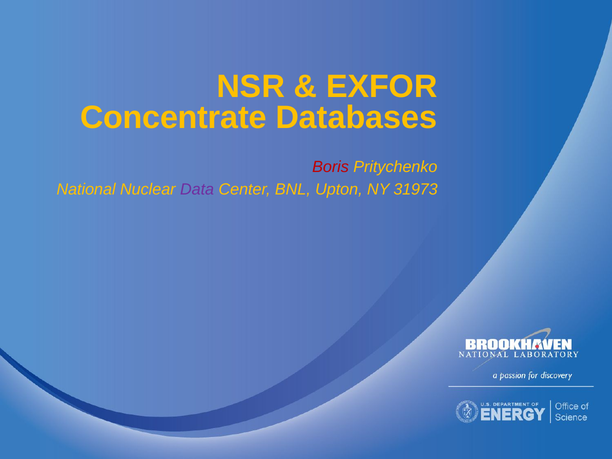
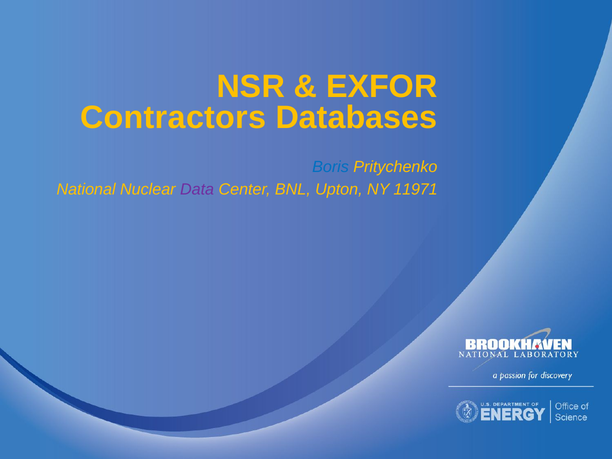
Concentrate: Concentrate -> Contractors
Boris colour: red -> blue
31973: 31973 -> 11971
